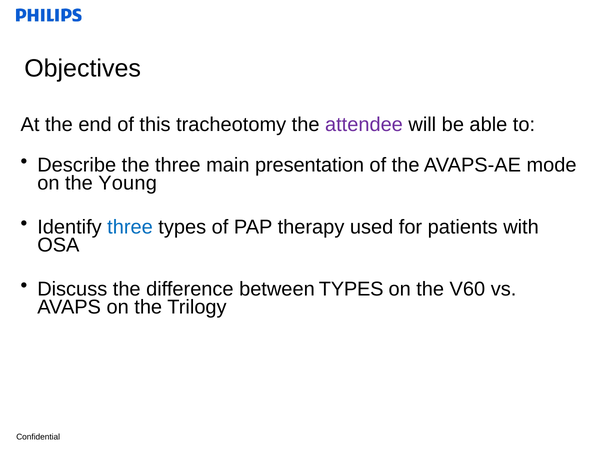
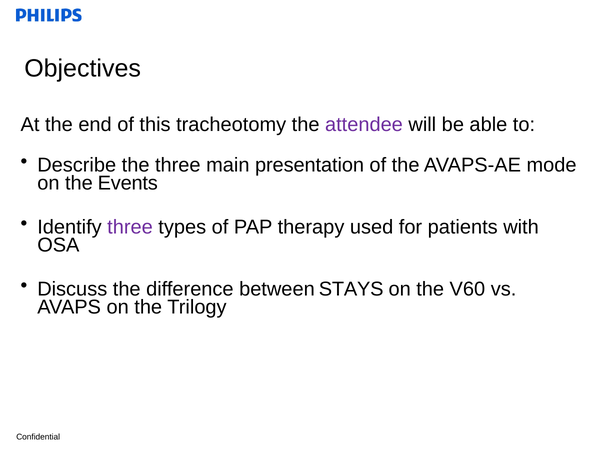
Young: Young -> Events
three at (130, 227) colour: blue -> purple
between TYPES: TYPES -> STAYS
